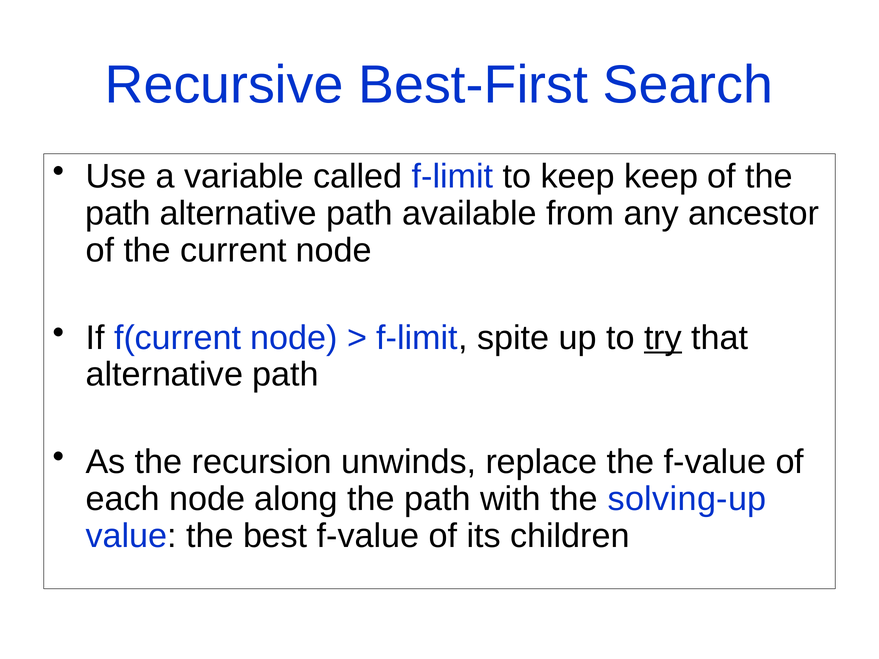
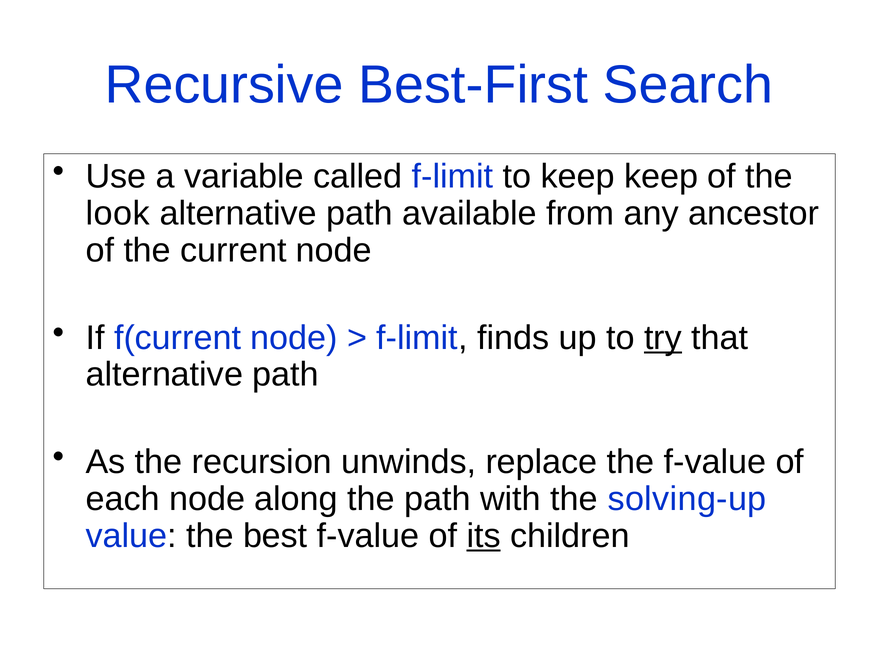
path at (118, 213): path -> look
spite: spite -> finds
its underline: none -> present
